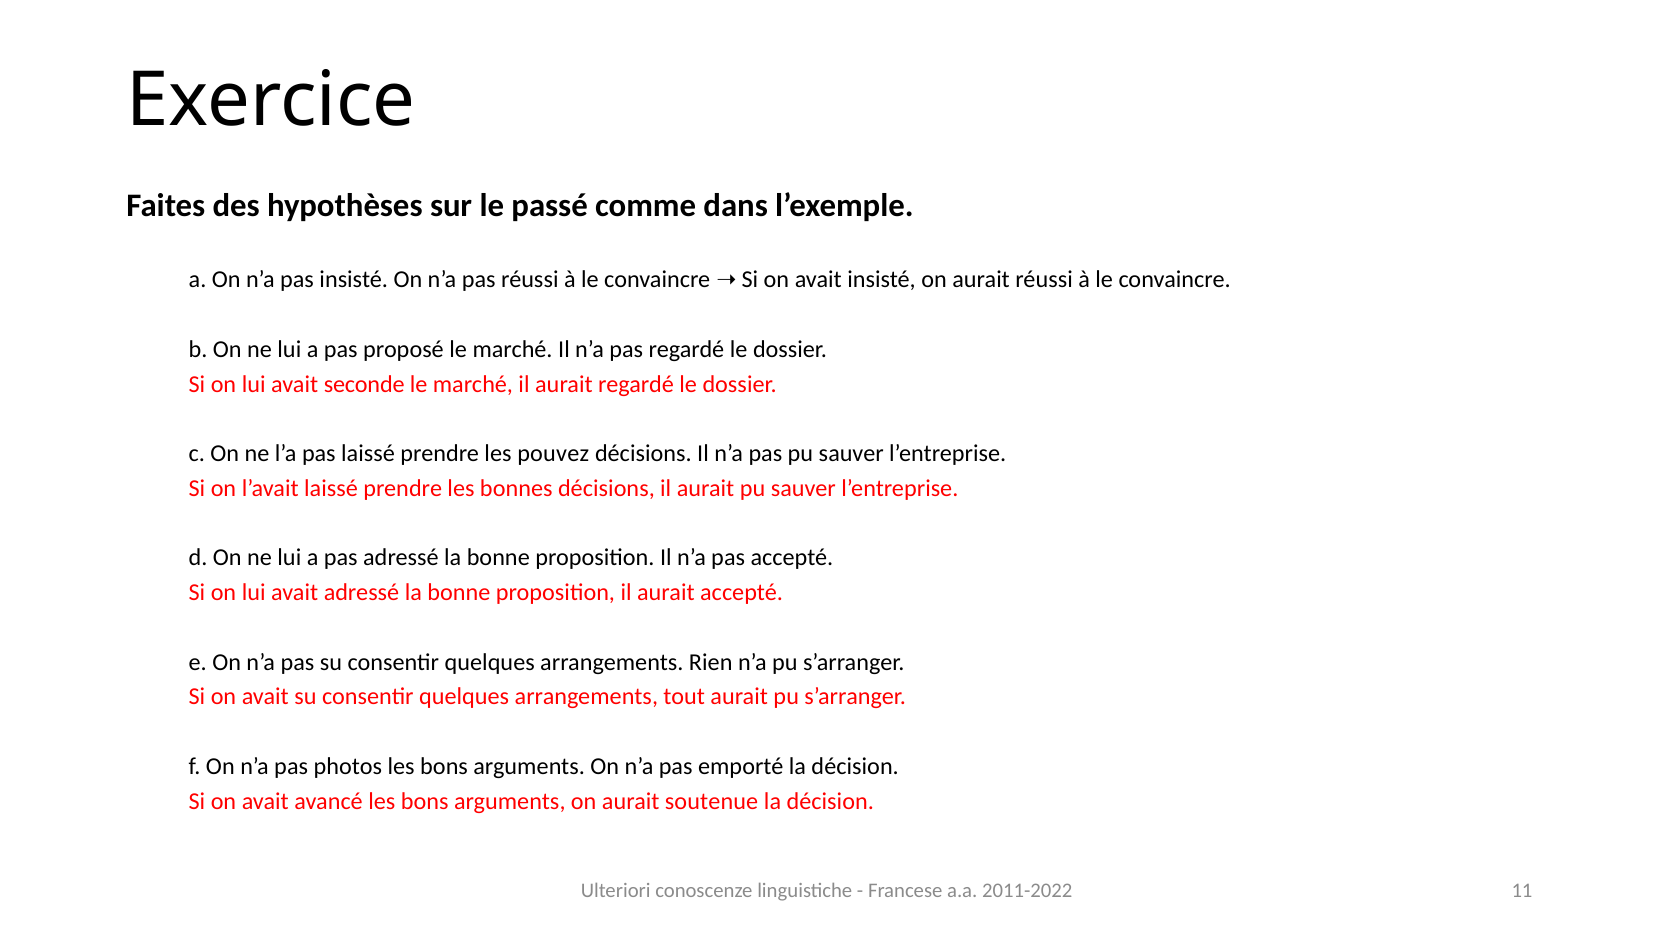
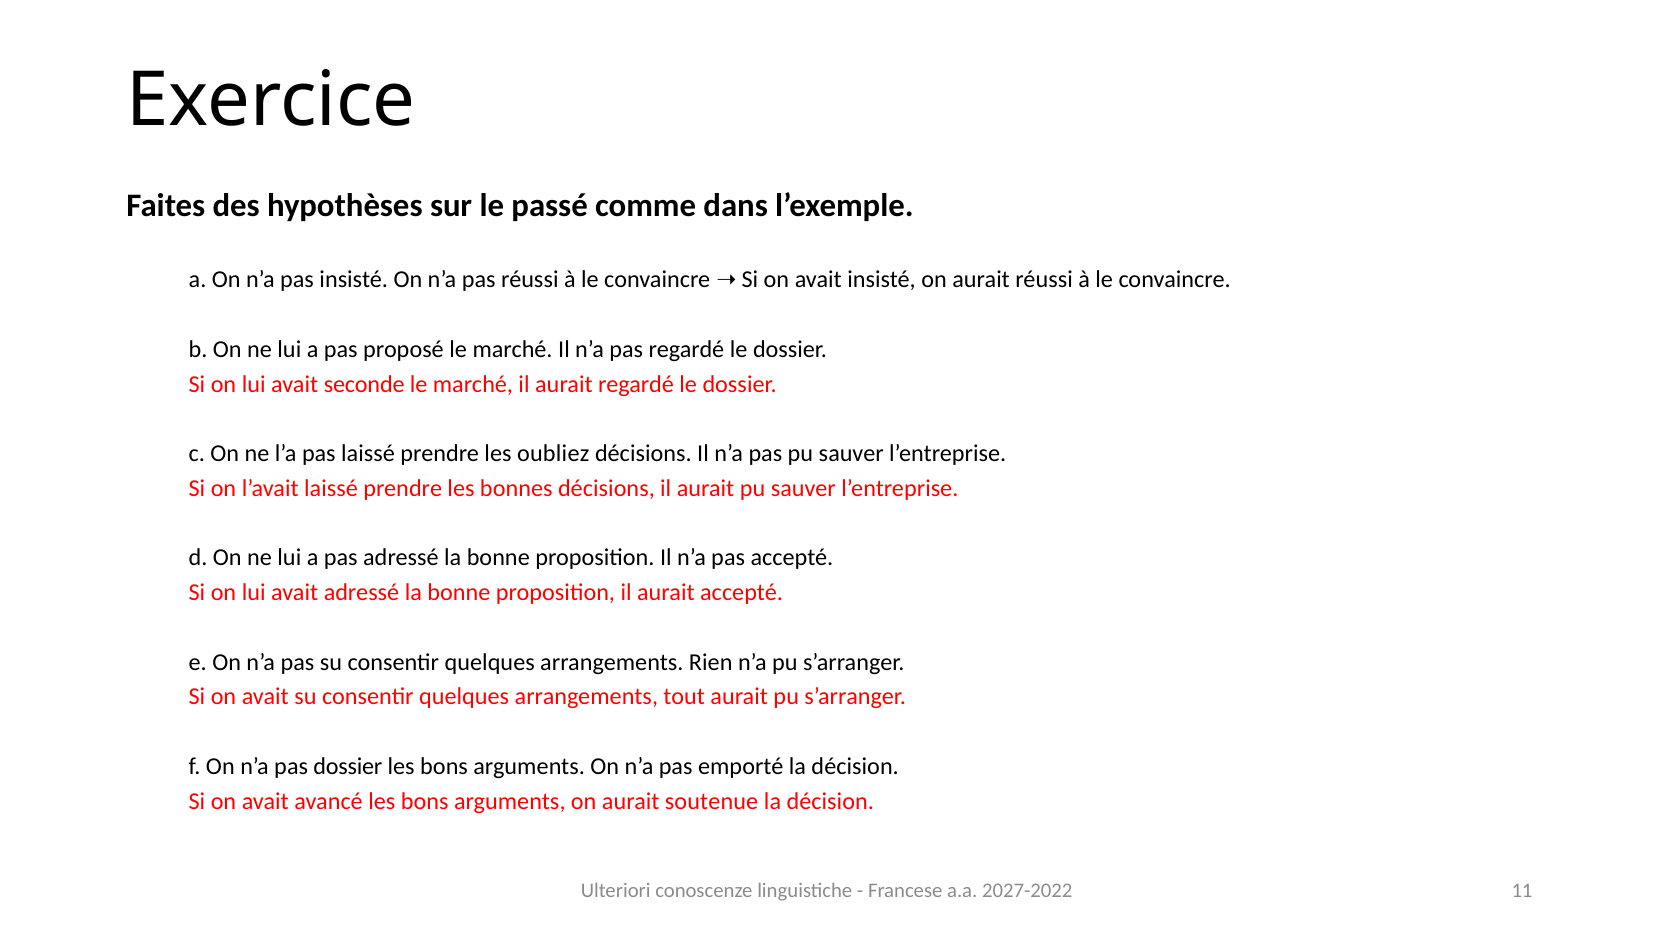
pouvez: pouvez -> oubliez
pas photos: photos -> dossier
2011-2022: 2011-2022 -> 2027-2022
